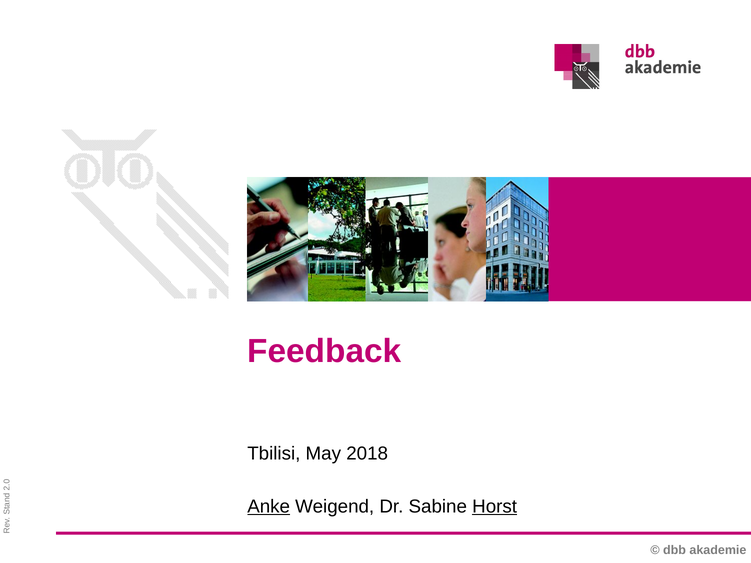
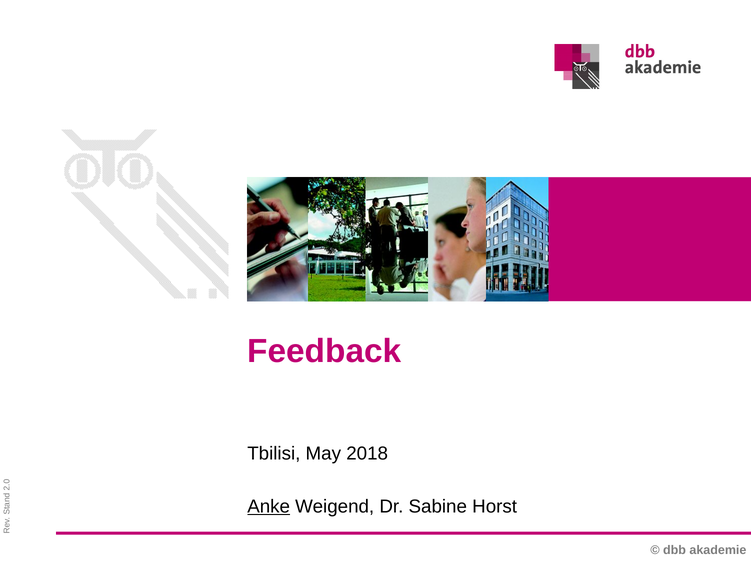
Horst underline: present -> none
